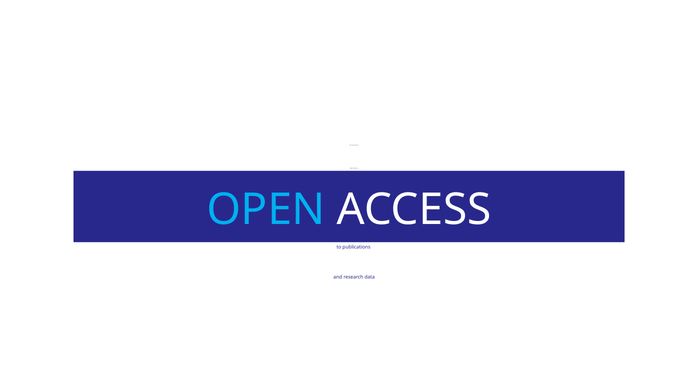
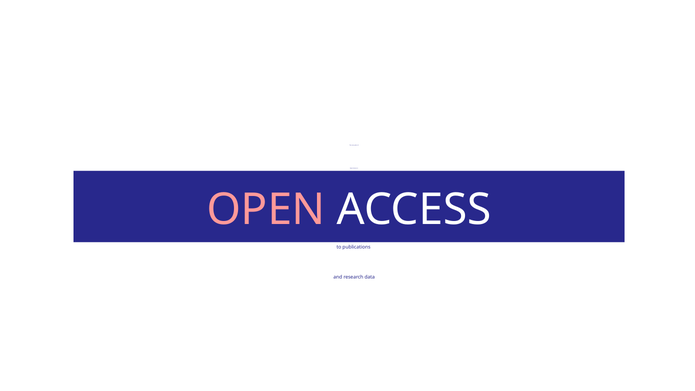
OPEN at (266, 210) colour: light blue -> pink
